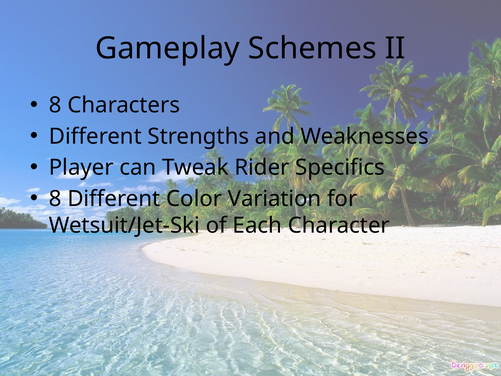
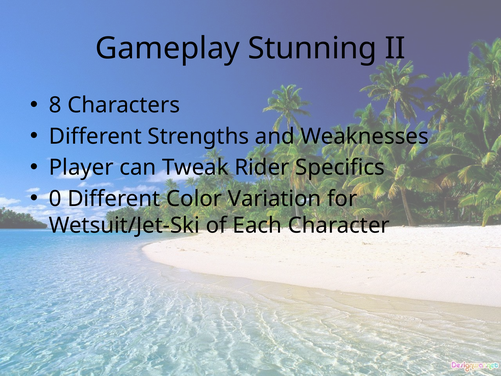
Schemes: Schemes -> Stunning
8 at (55, 199): 8 -> 0
